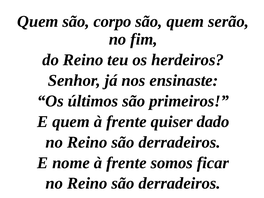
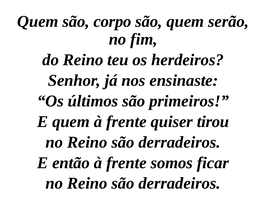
dado: dado -> tirou
nome: nome -> então
